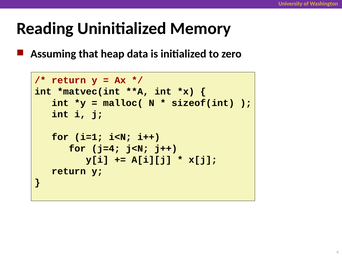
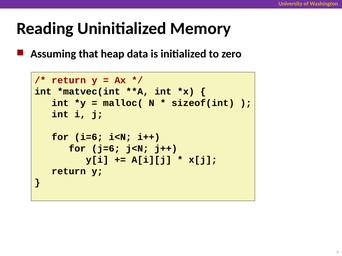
i=1: i=1 -> i=6
j=4: j=4 -> j=6
